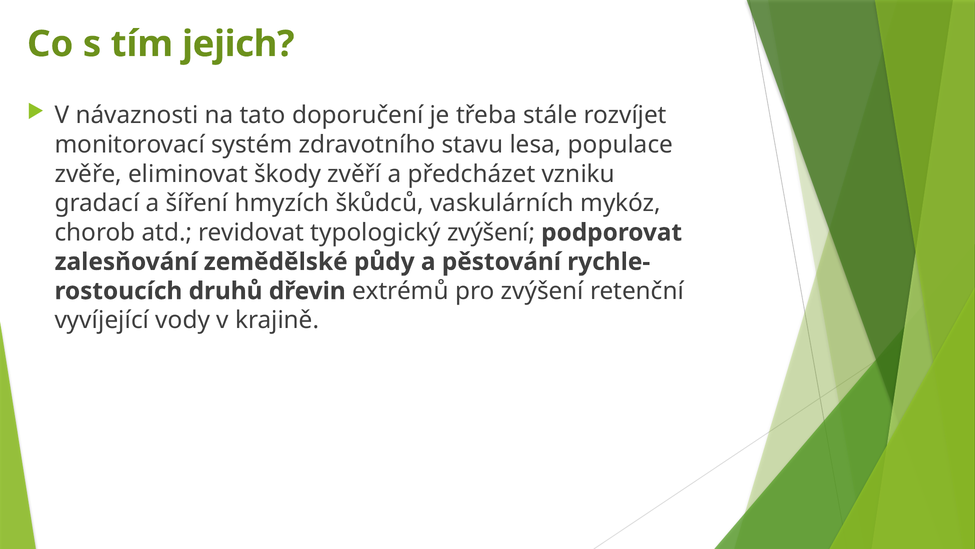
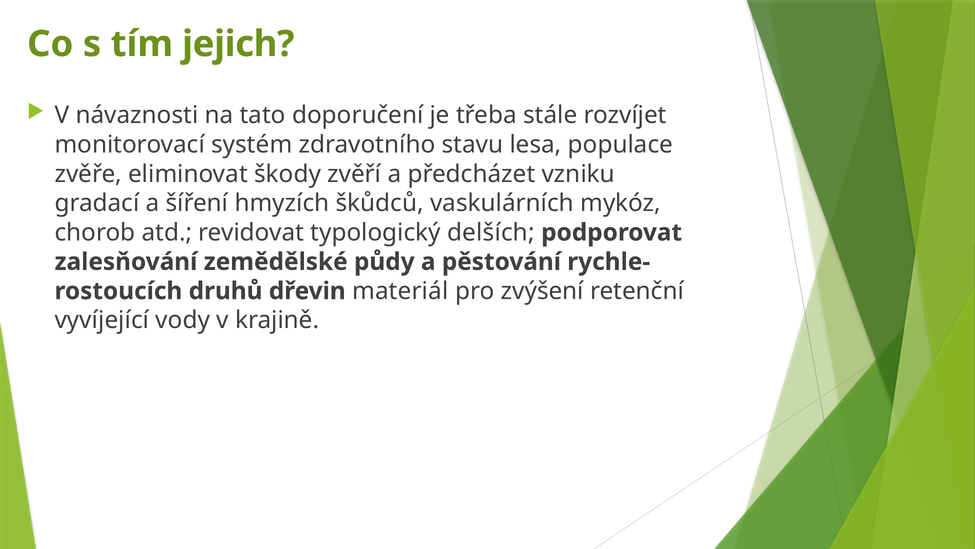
typologický zvýšení: zvýšení -> delších
extrémů: extrémů -> materiál
